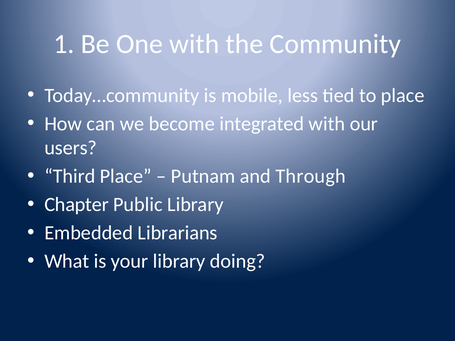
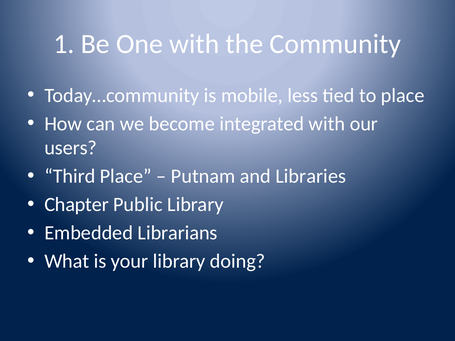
Through: Through -> Libraries
